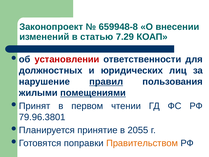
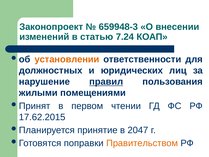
659948-8: 659948-8 -> 659948-3
7.29: 7.29 -> 7.24
установлении colour: red -> orange
помещениями underline: present -> none
79.96.3801: 79.96.3801 -> 17.62.2015
2055: 2055 -> 2047
